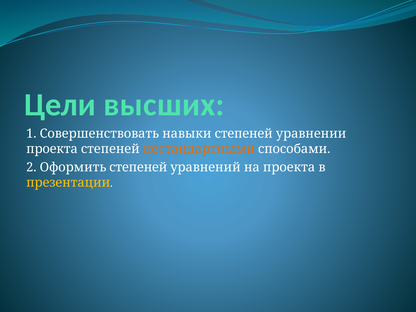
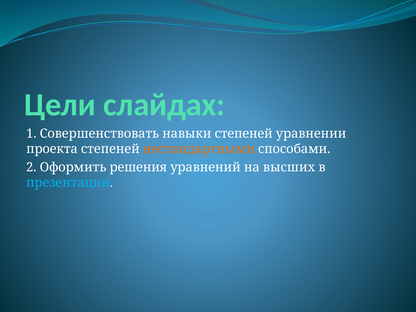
высших: высших -> слайдах
Оформить степеней: степеней -> решения
на проекта: проекта -> высших
презентации colour: yellow -> light blue
